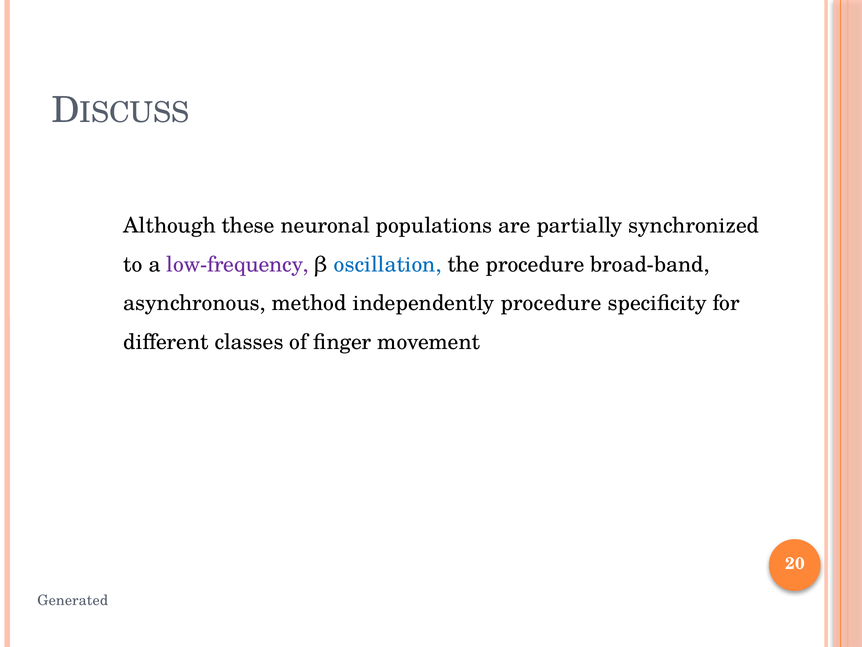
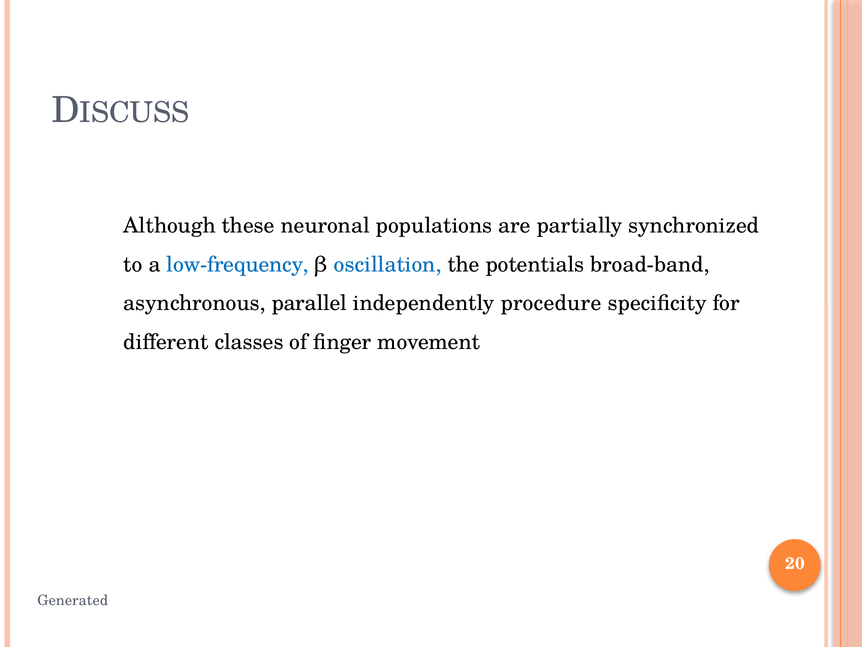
low-frequency colour: purple -> blue
the procedure: procedure -> potentials
method: method -> parallel
